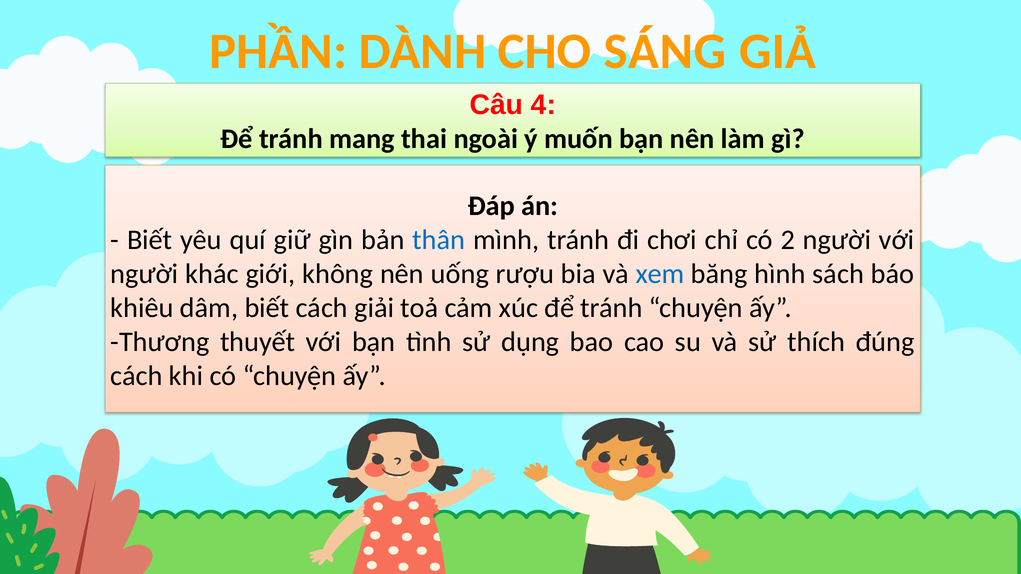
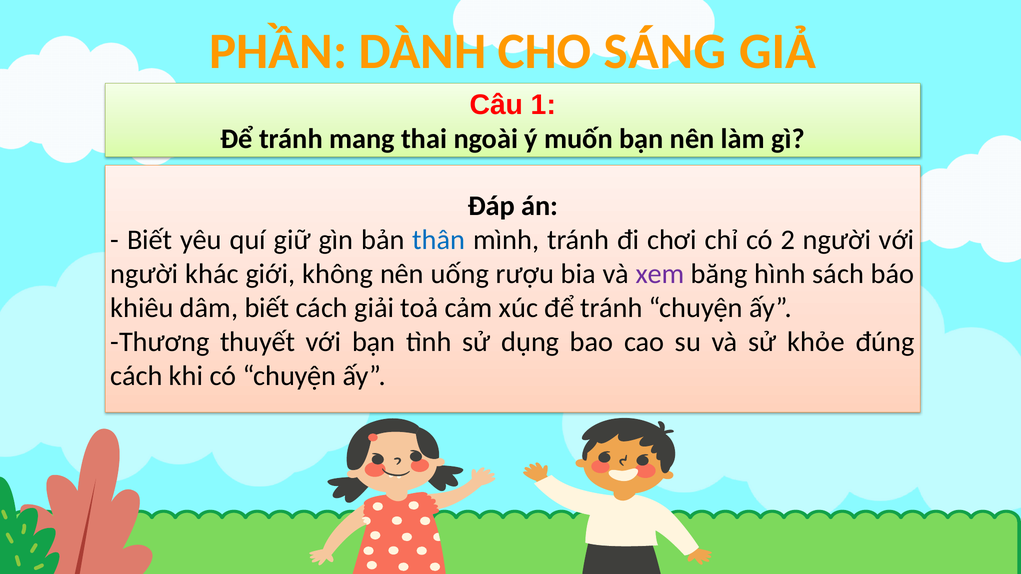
4: 4 -> 1
xem colour: blue -> purple
thích: thích -> khỏe
